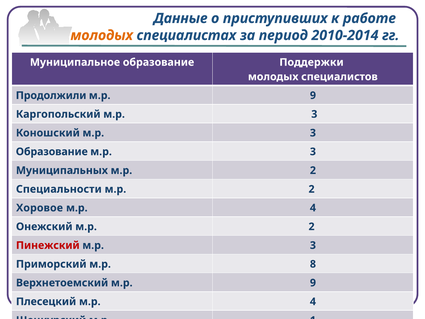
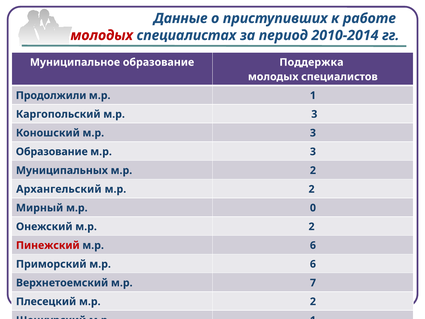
молодых at (102, 35) colour: orange -> red
Поддержки: Поддержки -> Поддержка
9 at (313, 95): 9 -> 1
Специальности: Специальности -> Архангельский
Хоровое: Хоровое -> Мирный
4 at (313, 208): 4 -> 0
3 at (313, 245): 3 -> 6
Приморский м.р 8: 8 -> 6
Верхнетоемский м.р 9: 9 -> 7
Плесецкий м.р 4: 4 -> 2
